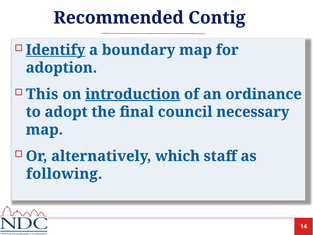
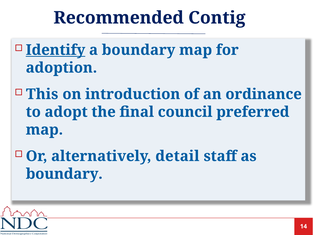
introduction underline: present -> none
necessary: necessary -> preferred
which: which -> detail
following at (64, 174): following -> boundary
